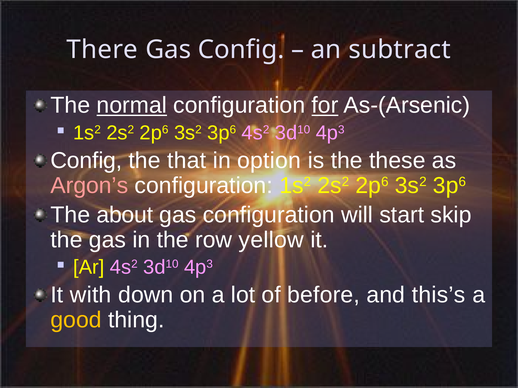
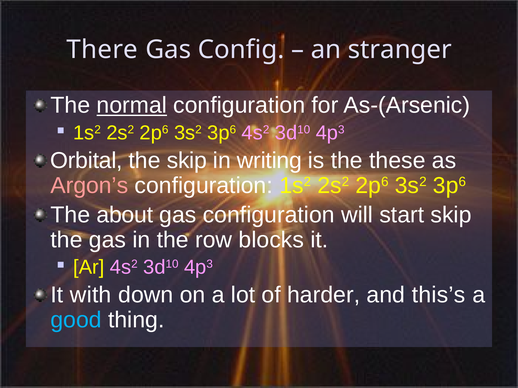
subtract: subtract -> stranger
for underline: present -> none
Config at (86, 161): Config -> Orbital
the that: that -> skip
option: option -> writing
yellow: yellow -> blocks
before: before -> harder
good colour: yellow -> light blue
